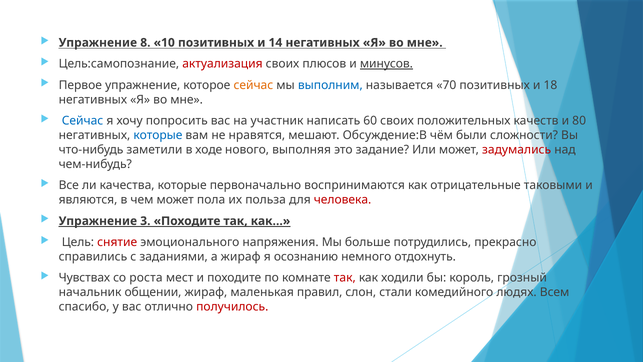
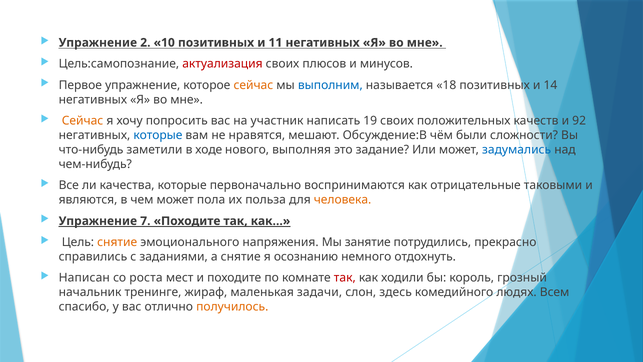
8: 8 -> 2
14: 14 -> 11
минусов underline: present -> none
70: 70 -> 18
18: 18 -> 14
Сейчас at (83, 121) colour: blue -> orange
60: 60 -> 19
80: 80 -> 92
задумались colour: red -> blue
человека colour: red -> orange
3: 3 -> 7
снятие at (117, 242) colour: red -> orange
больше: больше -> занятие
а жираф: жираф -> снятие
Чувствах: Чувствах -> Написан
общении: общении -> тренинге
правил: правил -> задачи
стали: стали -> здесь
получилось colour: red -> orange
